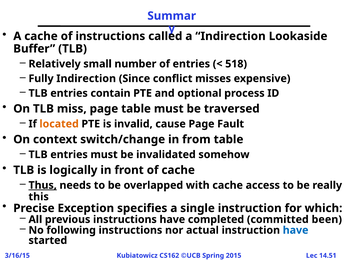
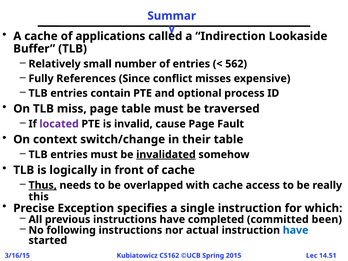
of instructions: instructions -> applications
518: 518 -> 562
Fully Indirection: Indirection -> References
located colour: orange -> purple
from: from -> their
invalidated underline: none -> present
